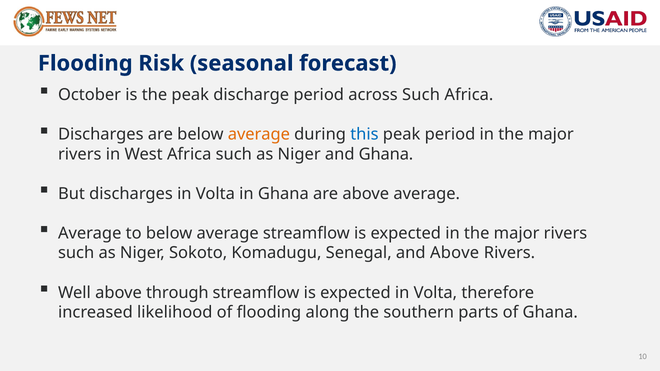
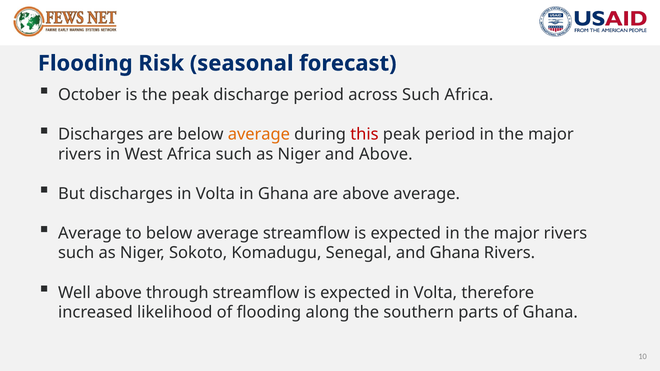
this colour: blue -> red
and Ghana: Ghana -> Above
and Above: Above -> Ghana
